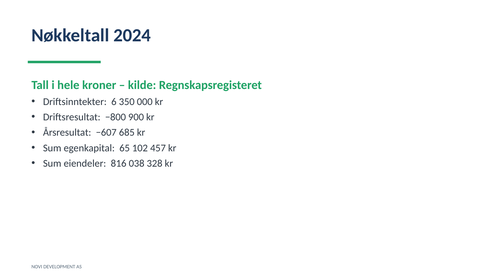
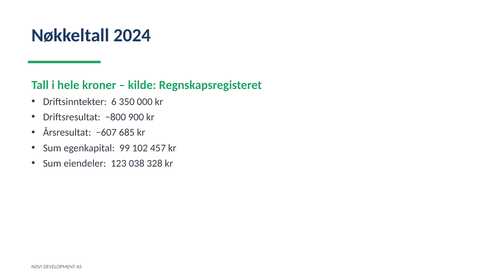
65: 65 -> 99
816: 816 -> 123
